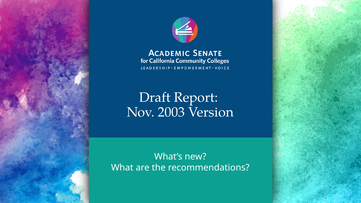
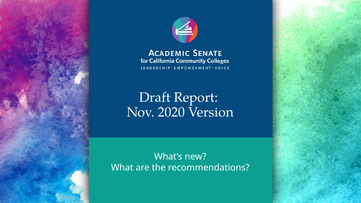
2003: 2003 -> 2020
